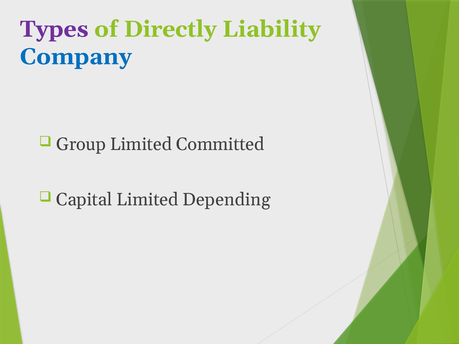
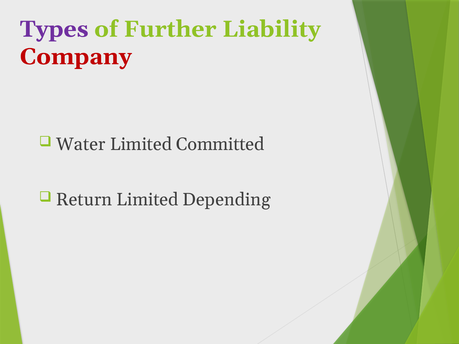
Directly: Directly -> Further
Company colour: blue -> red
Group: Group -> Water
Capital: Capital -> Return
